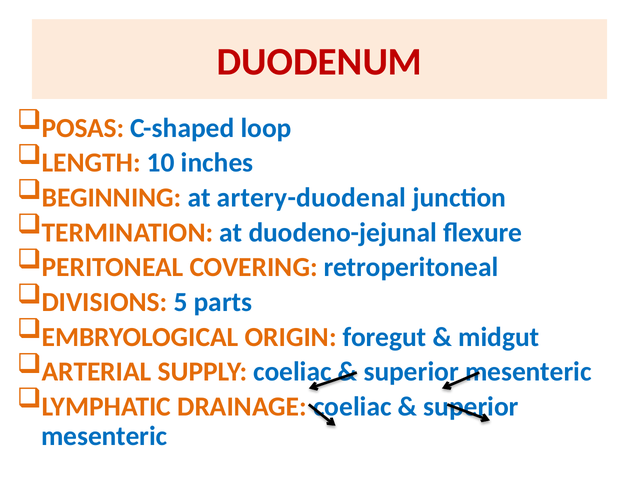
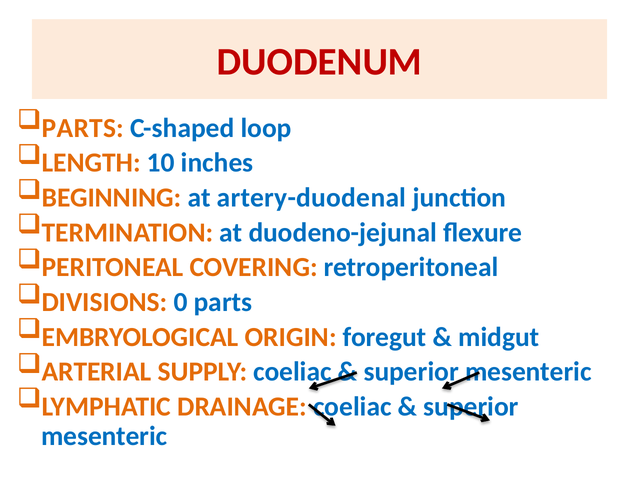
POSAS at (83, 128): POSAS -> PARTS
5: 5 -> 0
